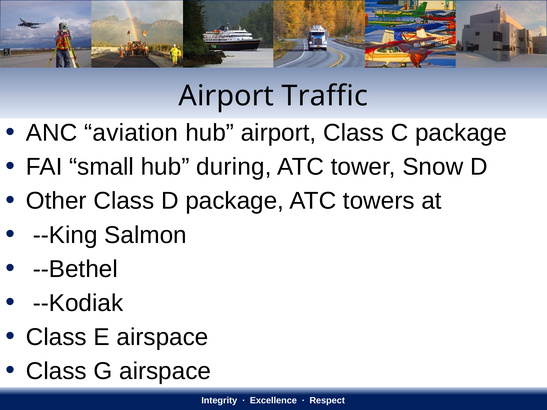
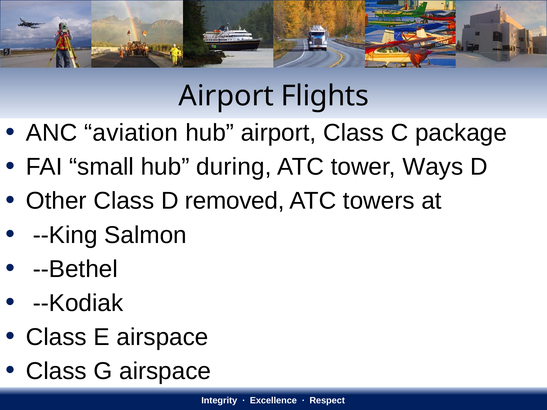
Traffic: Traffic -> Flights
Snow: Snow -> Ways
D package: package -> removed
